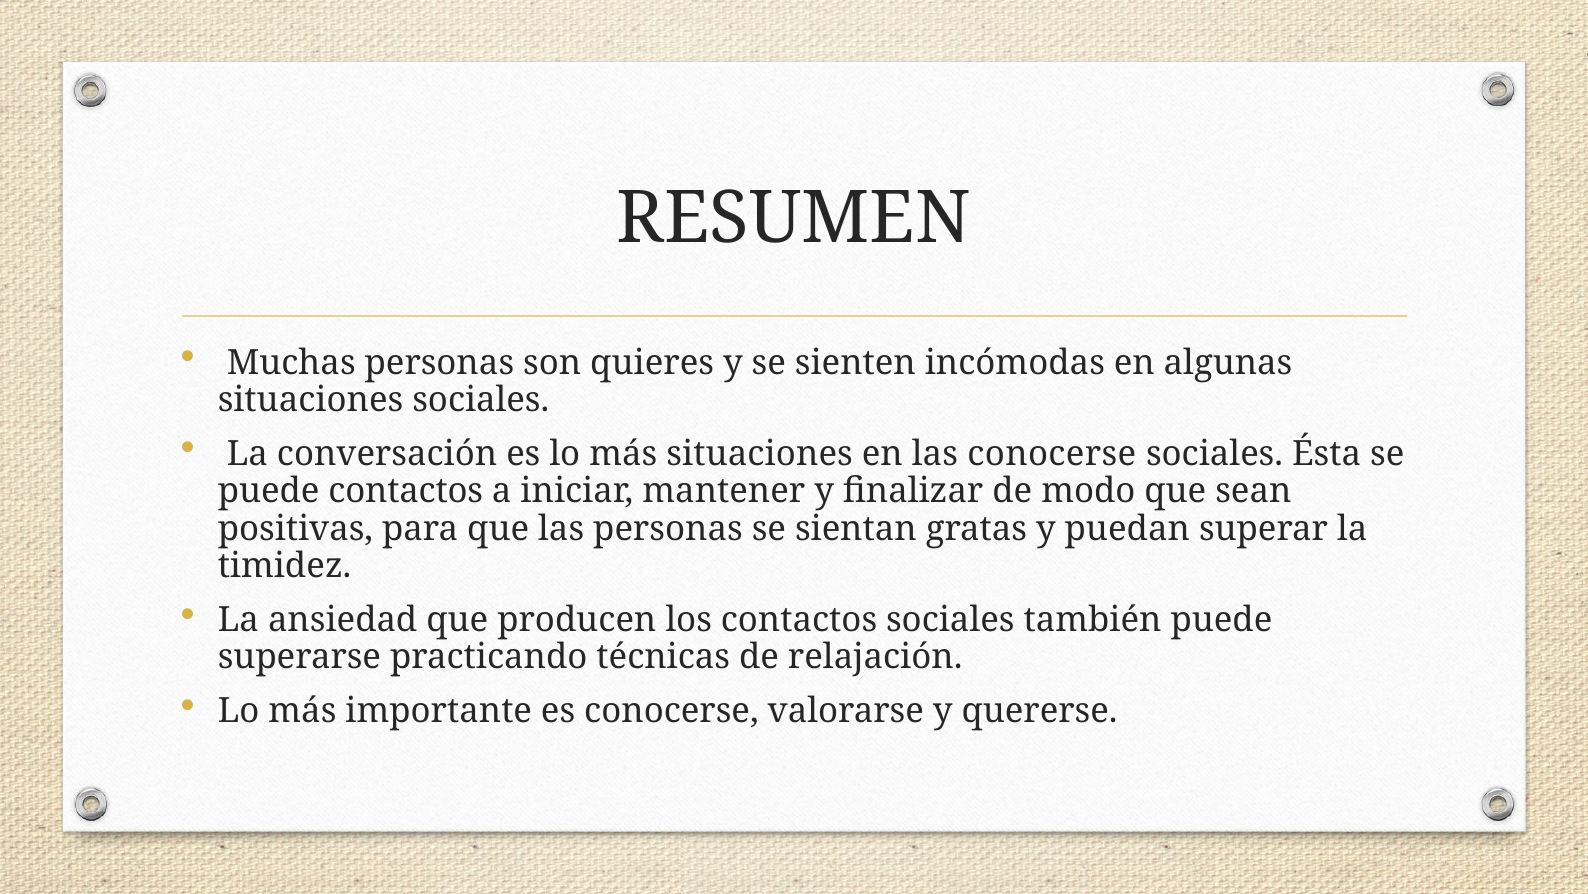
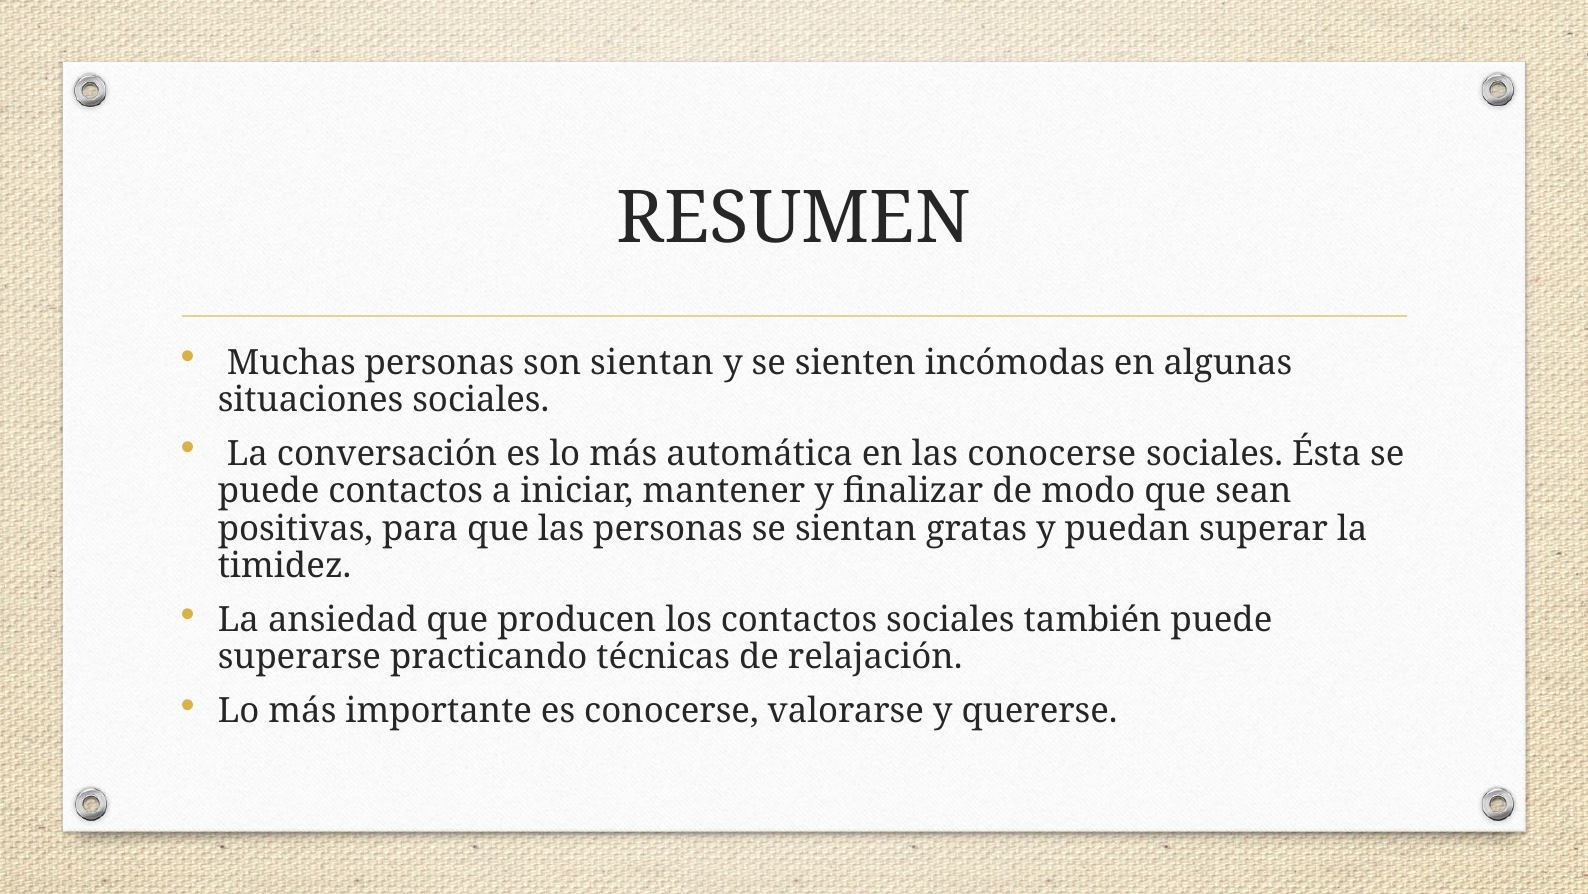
son quieres: quieres -> sientan
más situaciones: situaciones -> automática
